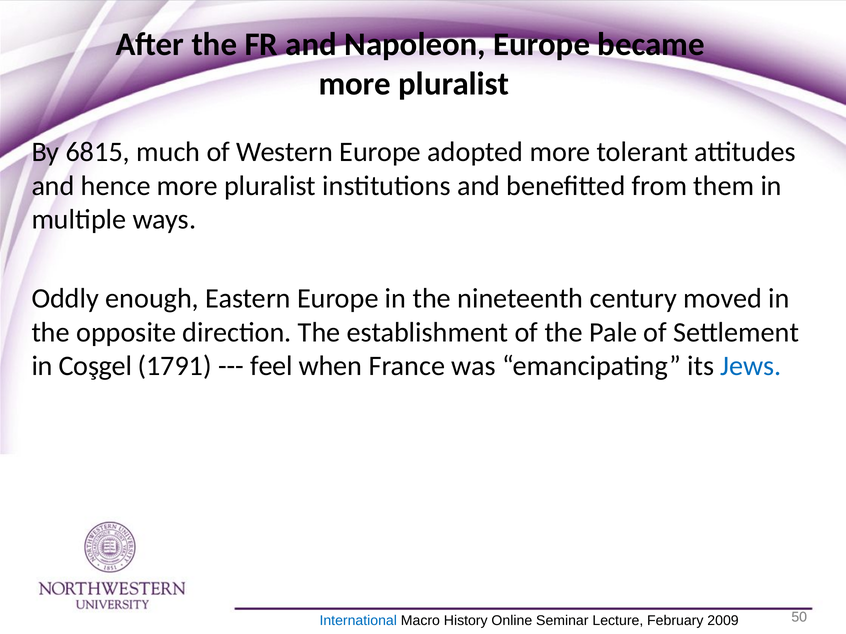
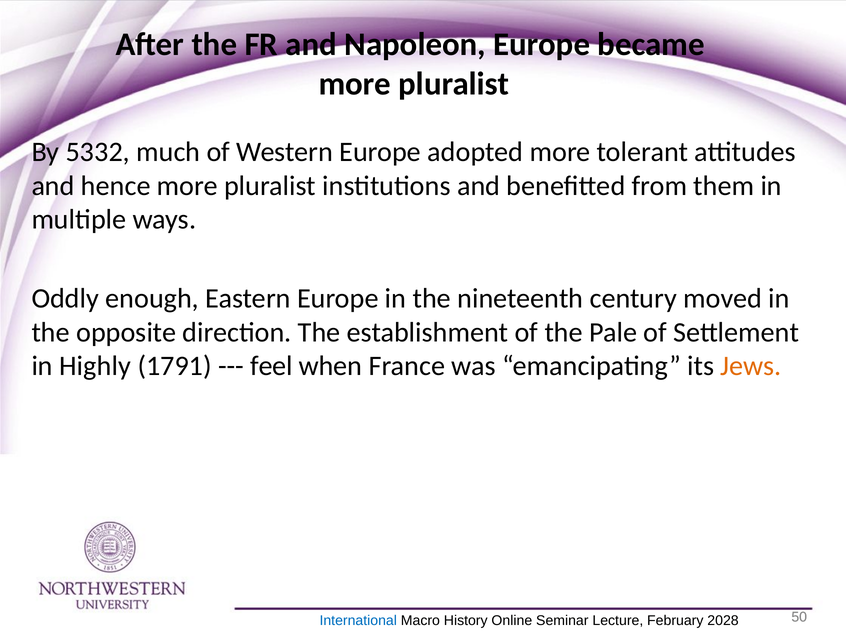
6815: 6815 -> 5332
Coşgel: Coşgel -> Highly
Jews colour: blue -> orange
2009: 2009 -> 2028
